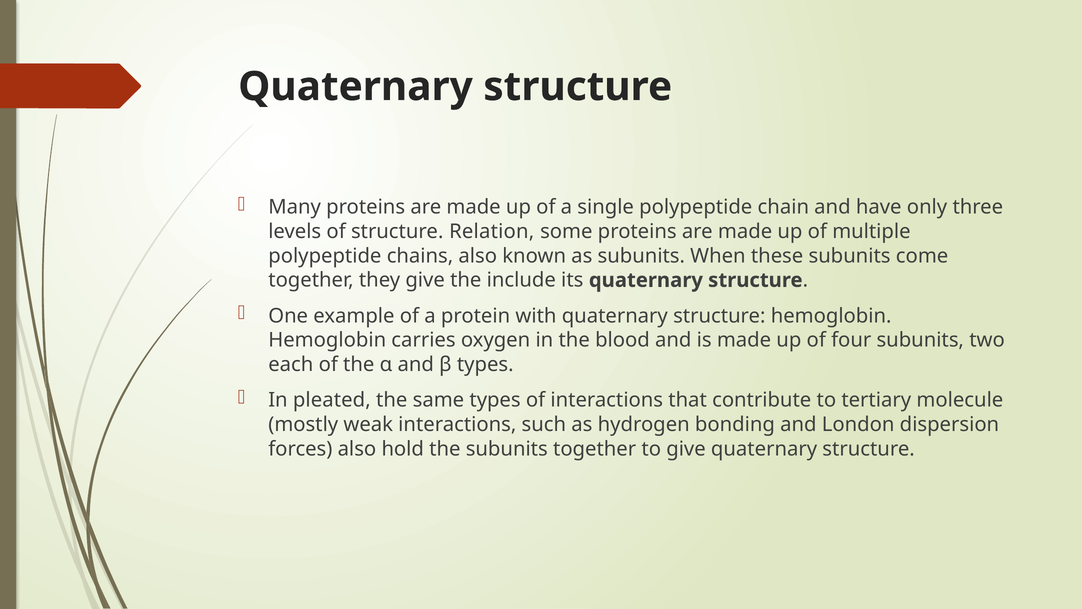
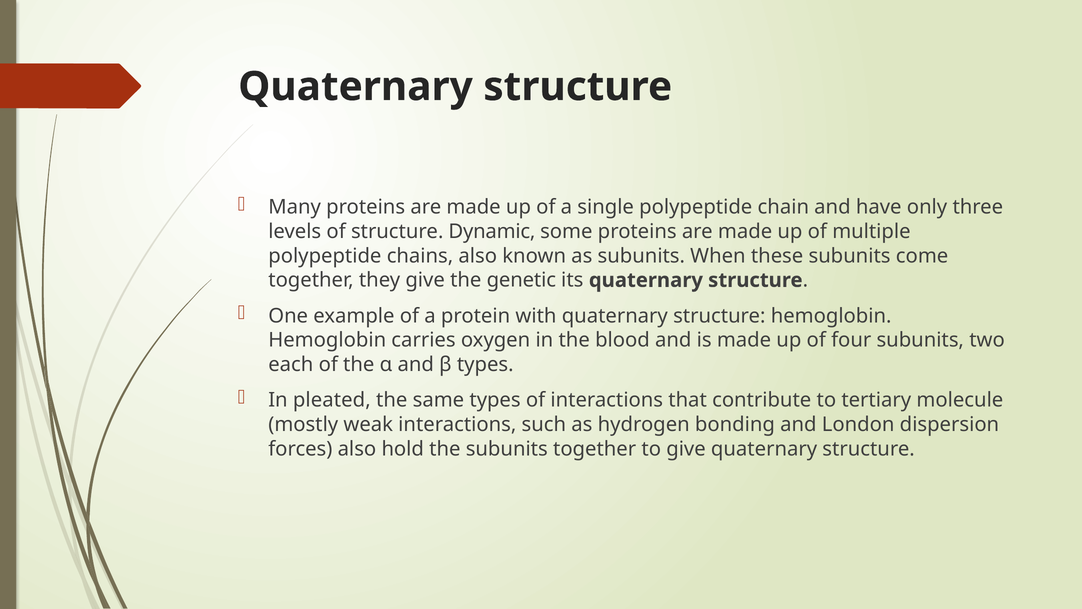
Relation: Relation -> Dynamic
include: include -> genetic
